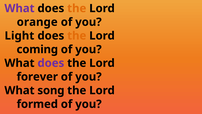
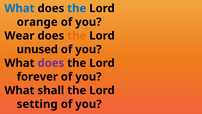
What at (19, 8) colour: purple -> blue
the at (77, 8) colour: orange -> blue
Light: Light -> Wear
coming: coming -> unused
song: song -> shall
formed: formed -> setting
